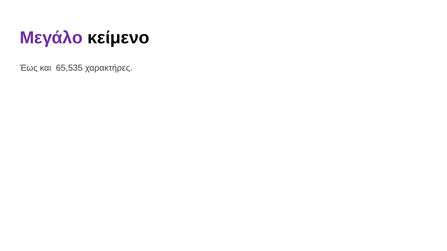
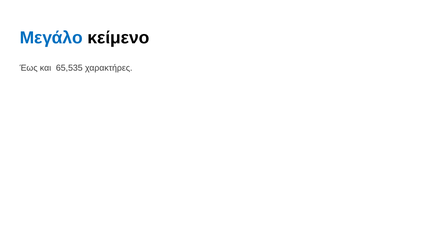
Μεγάλο colour: purple -> blue
